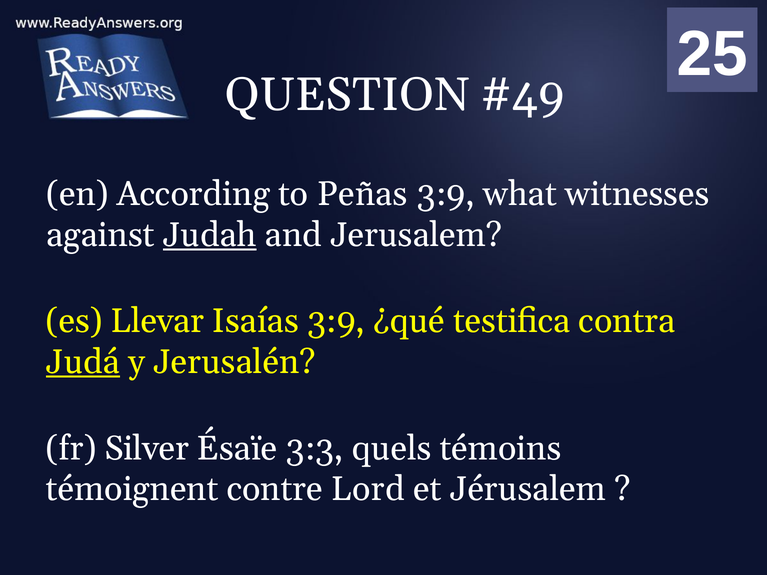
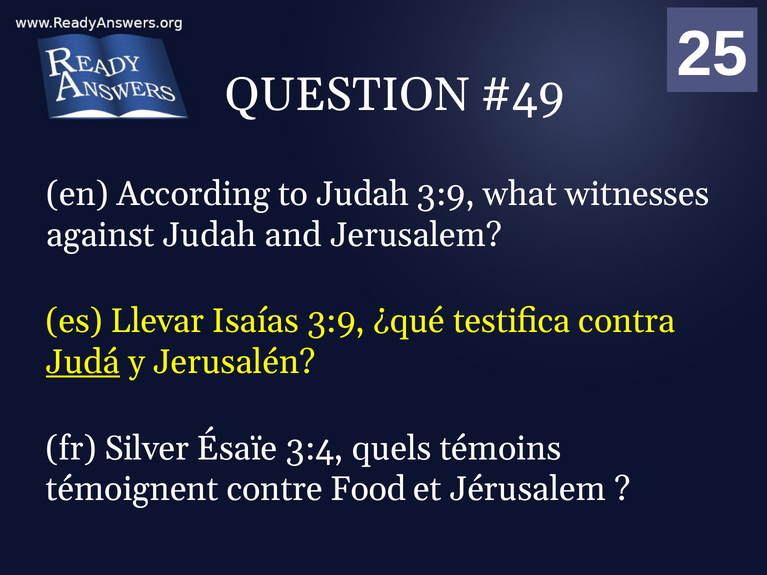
to Peñas: Peñas -> Judah
Judah at (210, 235) underline: present -> none
3:3: 3:3 -> 3:4
Lord: Lord -> Food
